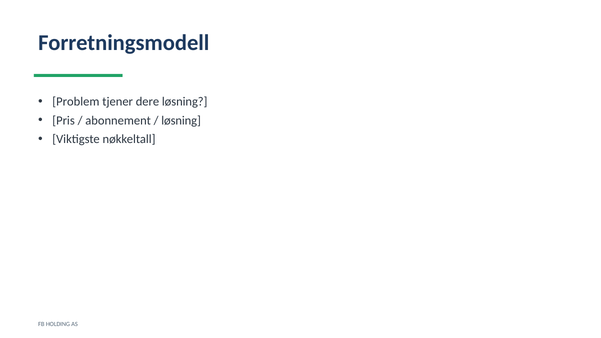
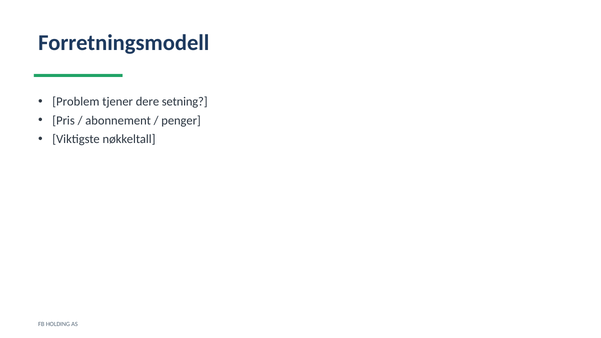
dere løsning: løsning -> setning
løsning at (181, 121): løsning -> penger
